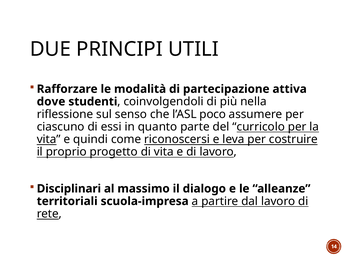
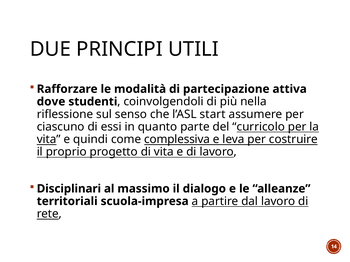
poco: poco -> start
riconoscersi: riconoscersi -> complessiva
